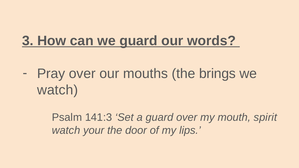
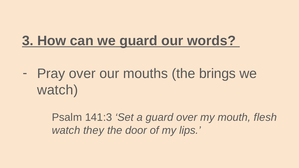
spirit: spirit -> flesh
your: your -> they
